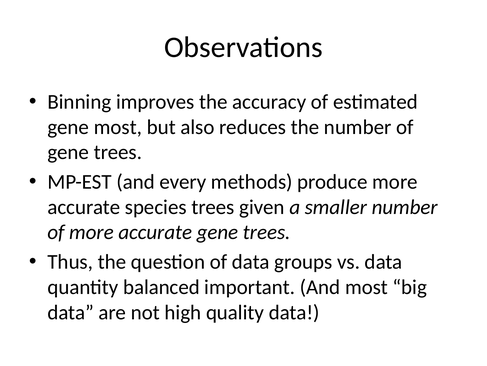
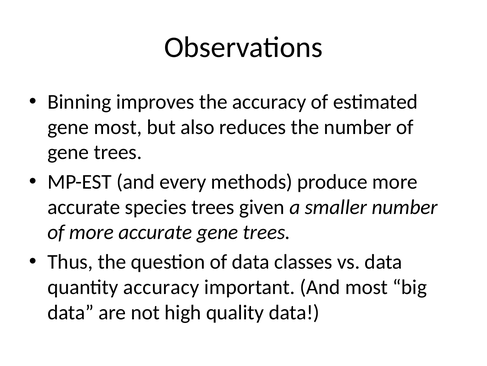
groups: groups -> classes
quantity balanced: balanced -> accuracy
